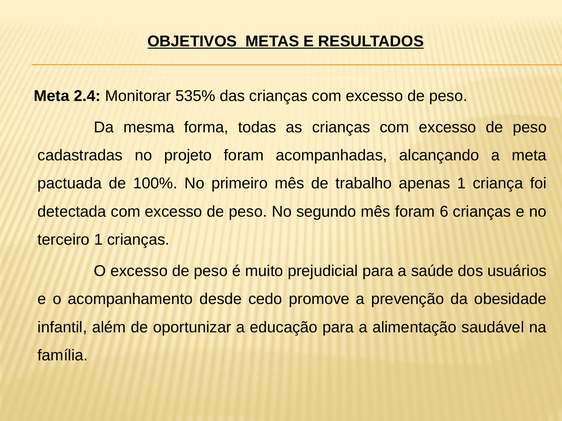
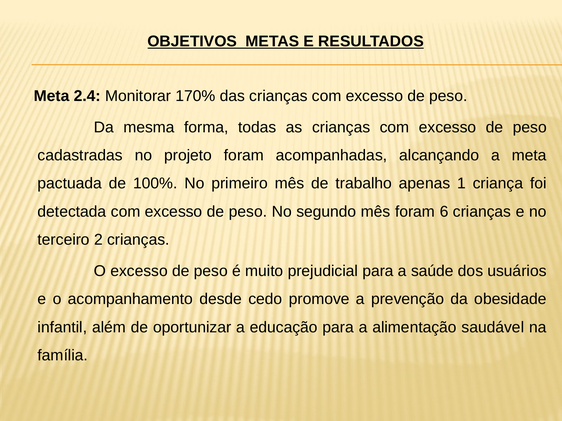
535%: 535% -> 170%
terceiro 1: 1 -> 2
